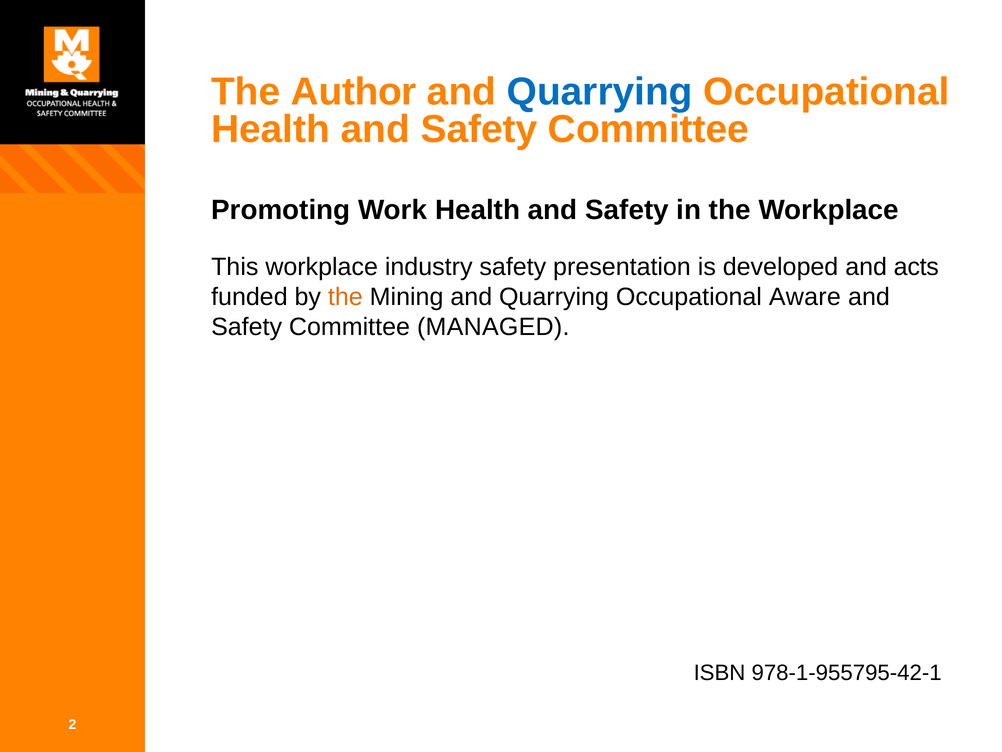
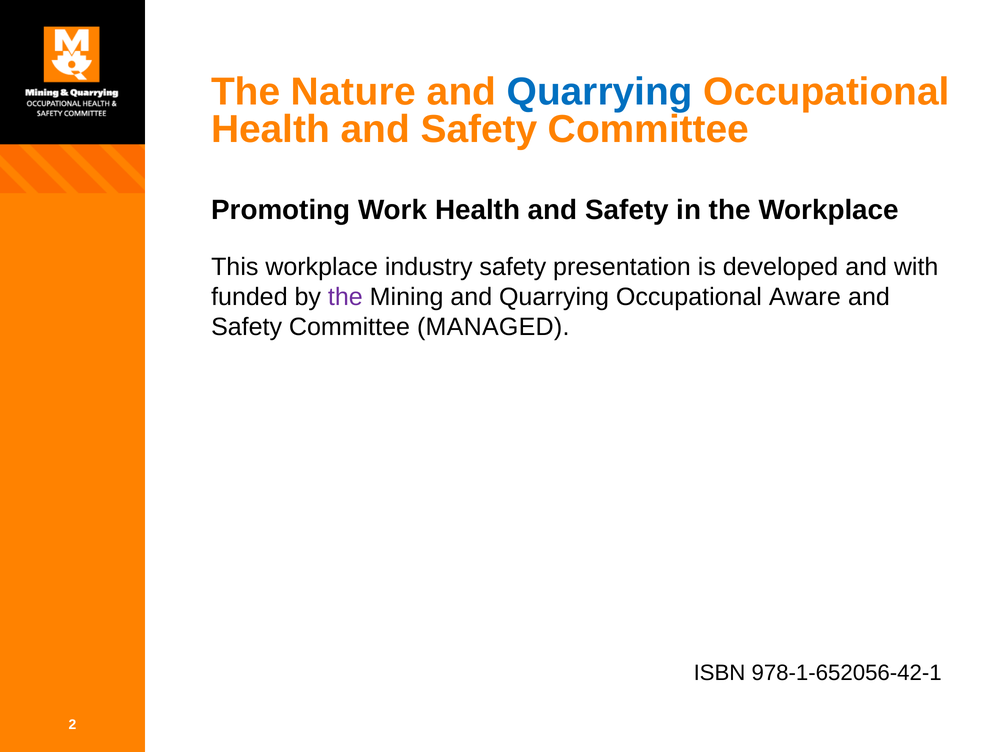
Author: Author -> Nature
acts: acts -> with
the at (345, 297) colour: orange -> purple
978-1-955795-42-1: 978-1-955795-42-1 -> 978-1-652056-42-1
